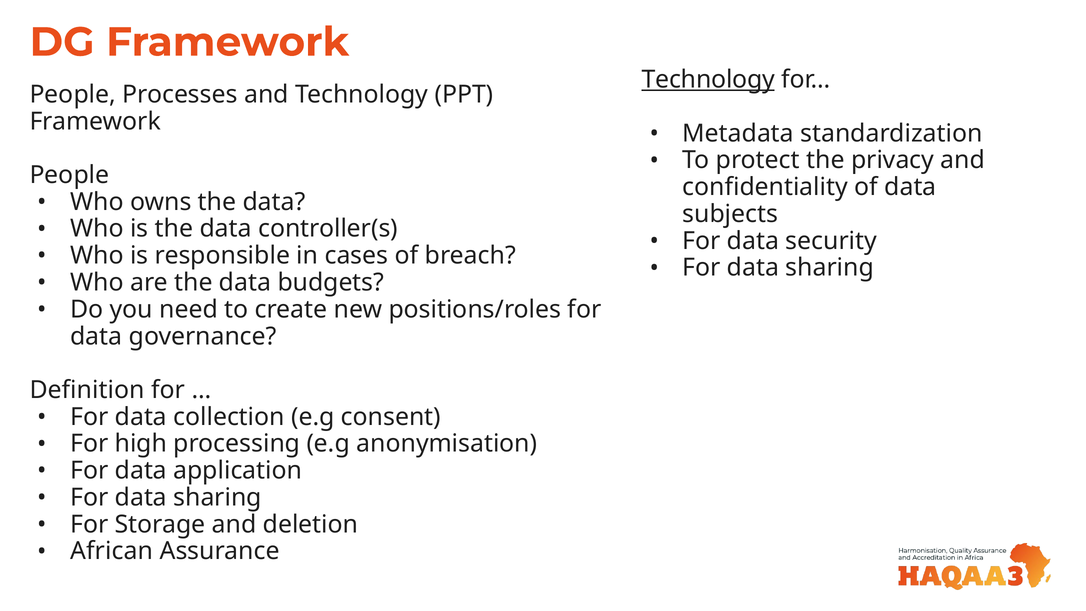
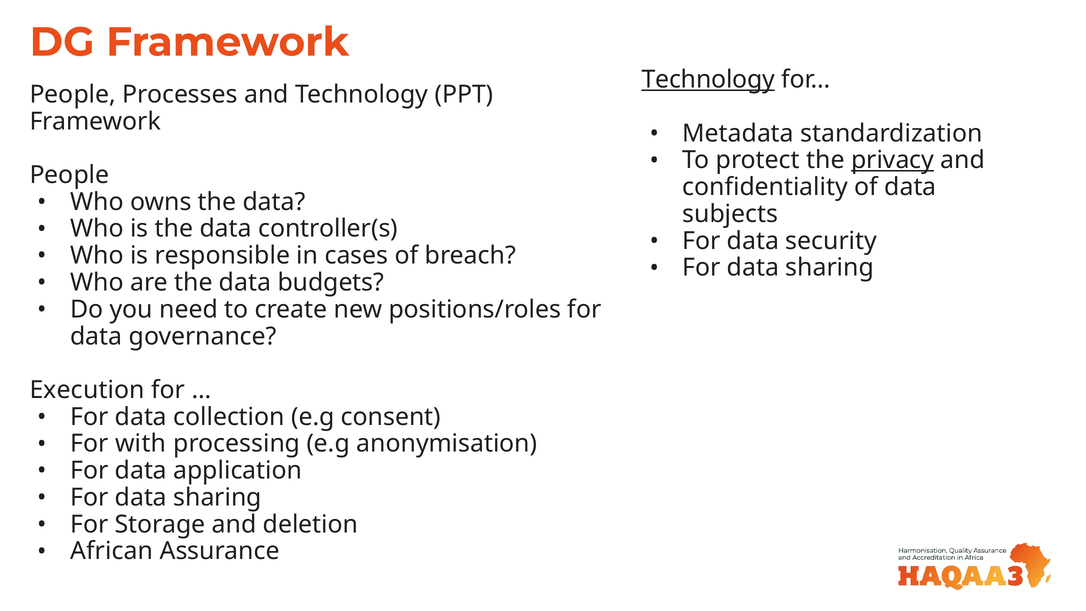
privacy underline: none -> present
Definition: Definition -> Execution
high: high -> with
